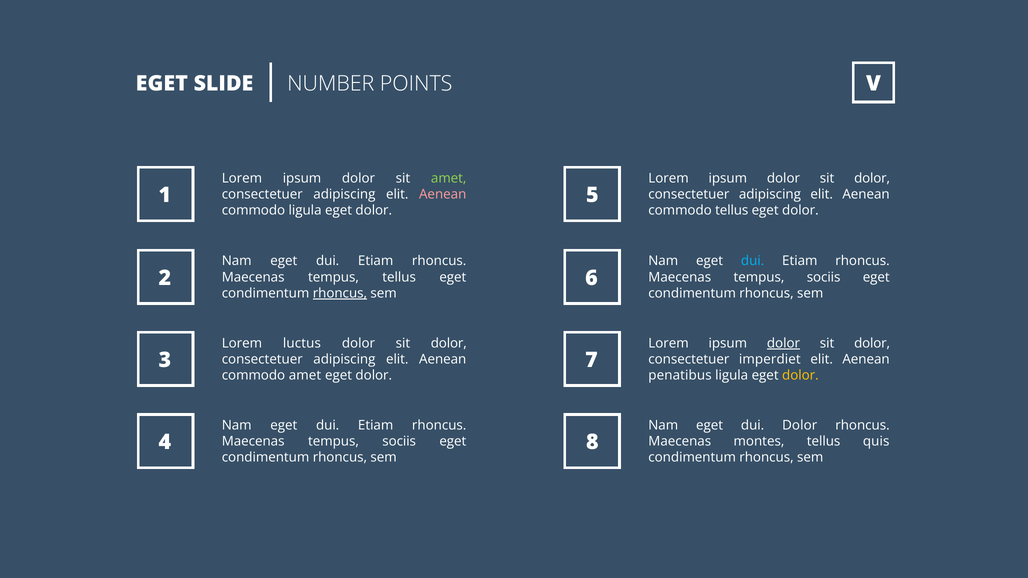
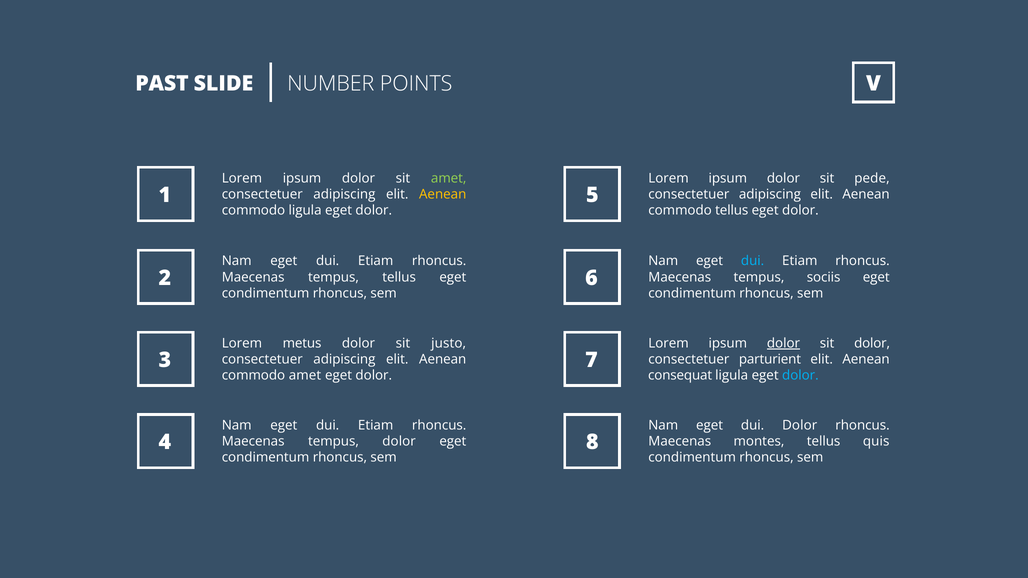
EGET at (162, 84): EGET -> PAST
dolor at (872, 178): dolor -> pede
Aenean at (443, 194) colour: pink -> yellow
rhoncus at (340, 293) underline: present -> none
luctus: luctus -> metus
dolor at (449, 343): dolor -> justo
imperdiet: imperdiet -> parturient
penatibus: penatibus -> consequat
dolor at (800, 375) colour: yellow -> light blue
sociis at (399, 442): sociis -> dolor
